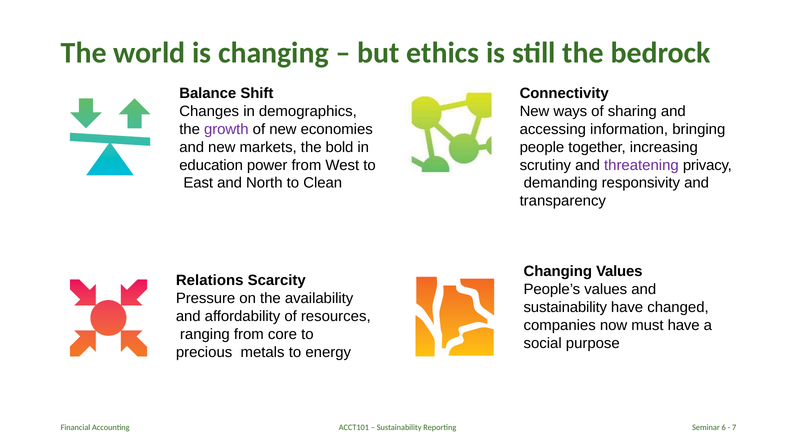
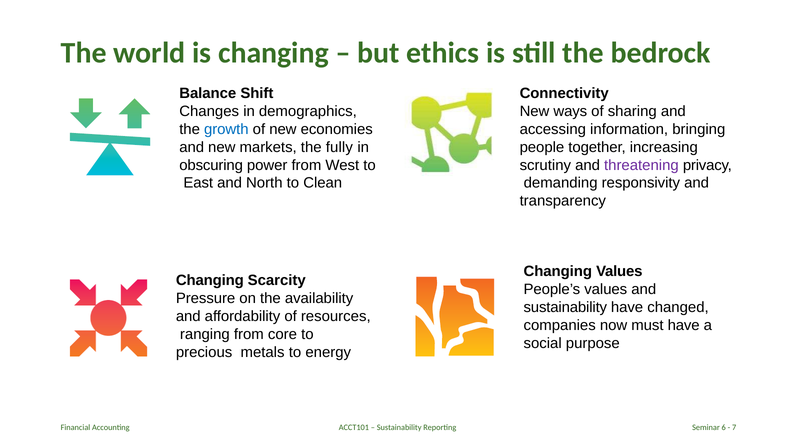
growth colour: purple -> blue
bold: bold -> fully
education: education -> obscuring
Relations at (210, 281): Relations -> Changing
